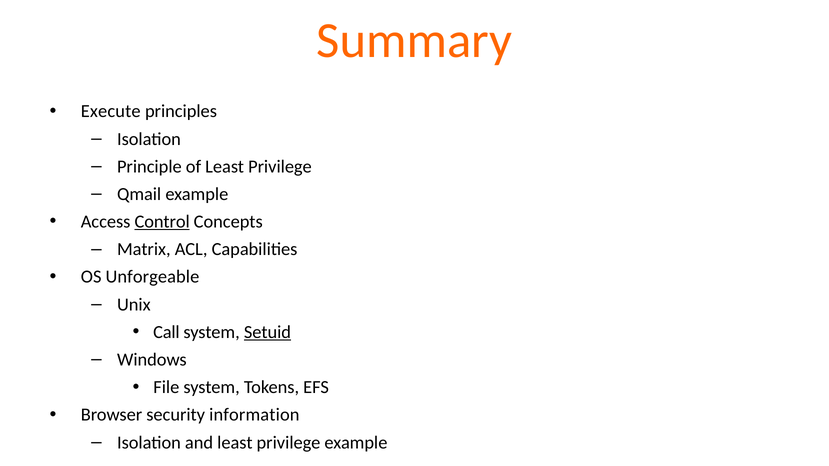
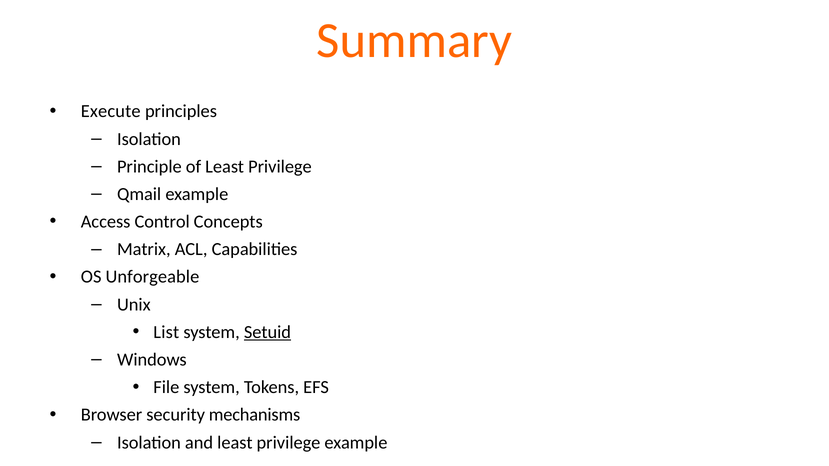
Control underline: present -> none
Call: Call -> List
information: information -> mechanisms
